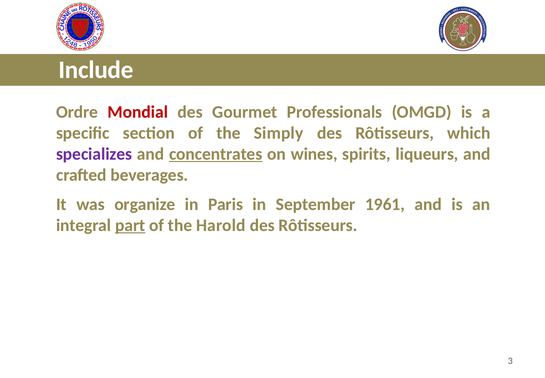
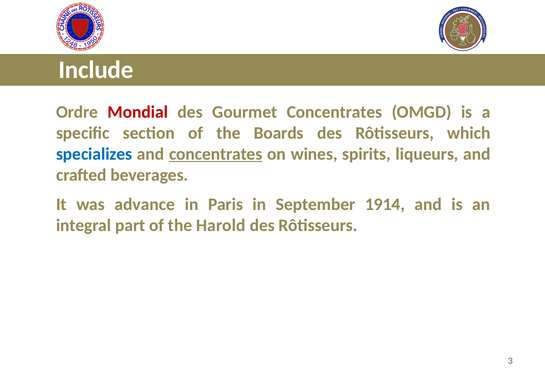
Gourmet Professionals: Professionals -> Concentrates
Simply: Simply -> Boards
specializes colour: purple -> blue
organize: organize -> advance
1961: 1961 -> 1914
part underline: present -> none
